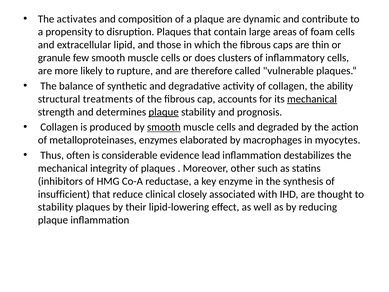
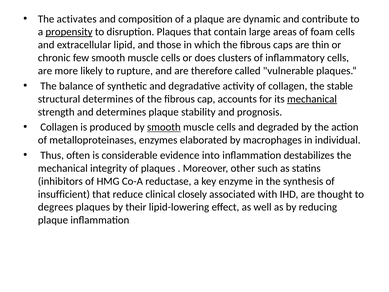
propensity underline: none -> present
granule: granule -> chronic
ability: ability -> stable
structural treatments: treatments -> determines
plaque at (164, 112) underline: present -> none
myocytes: myocytes -> individual
lead: lead -> into
stability at (56, 207): stability -> degrees
